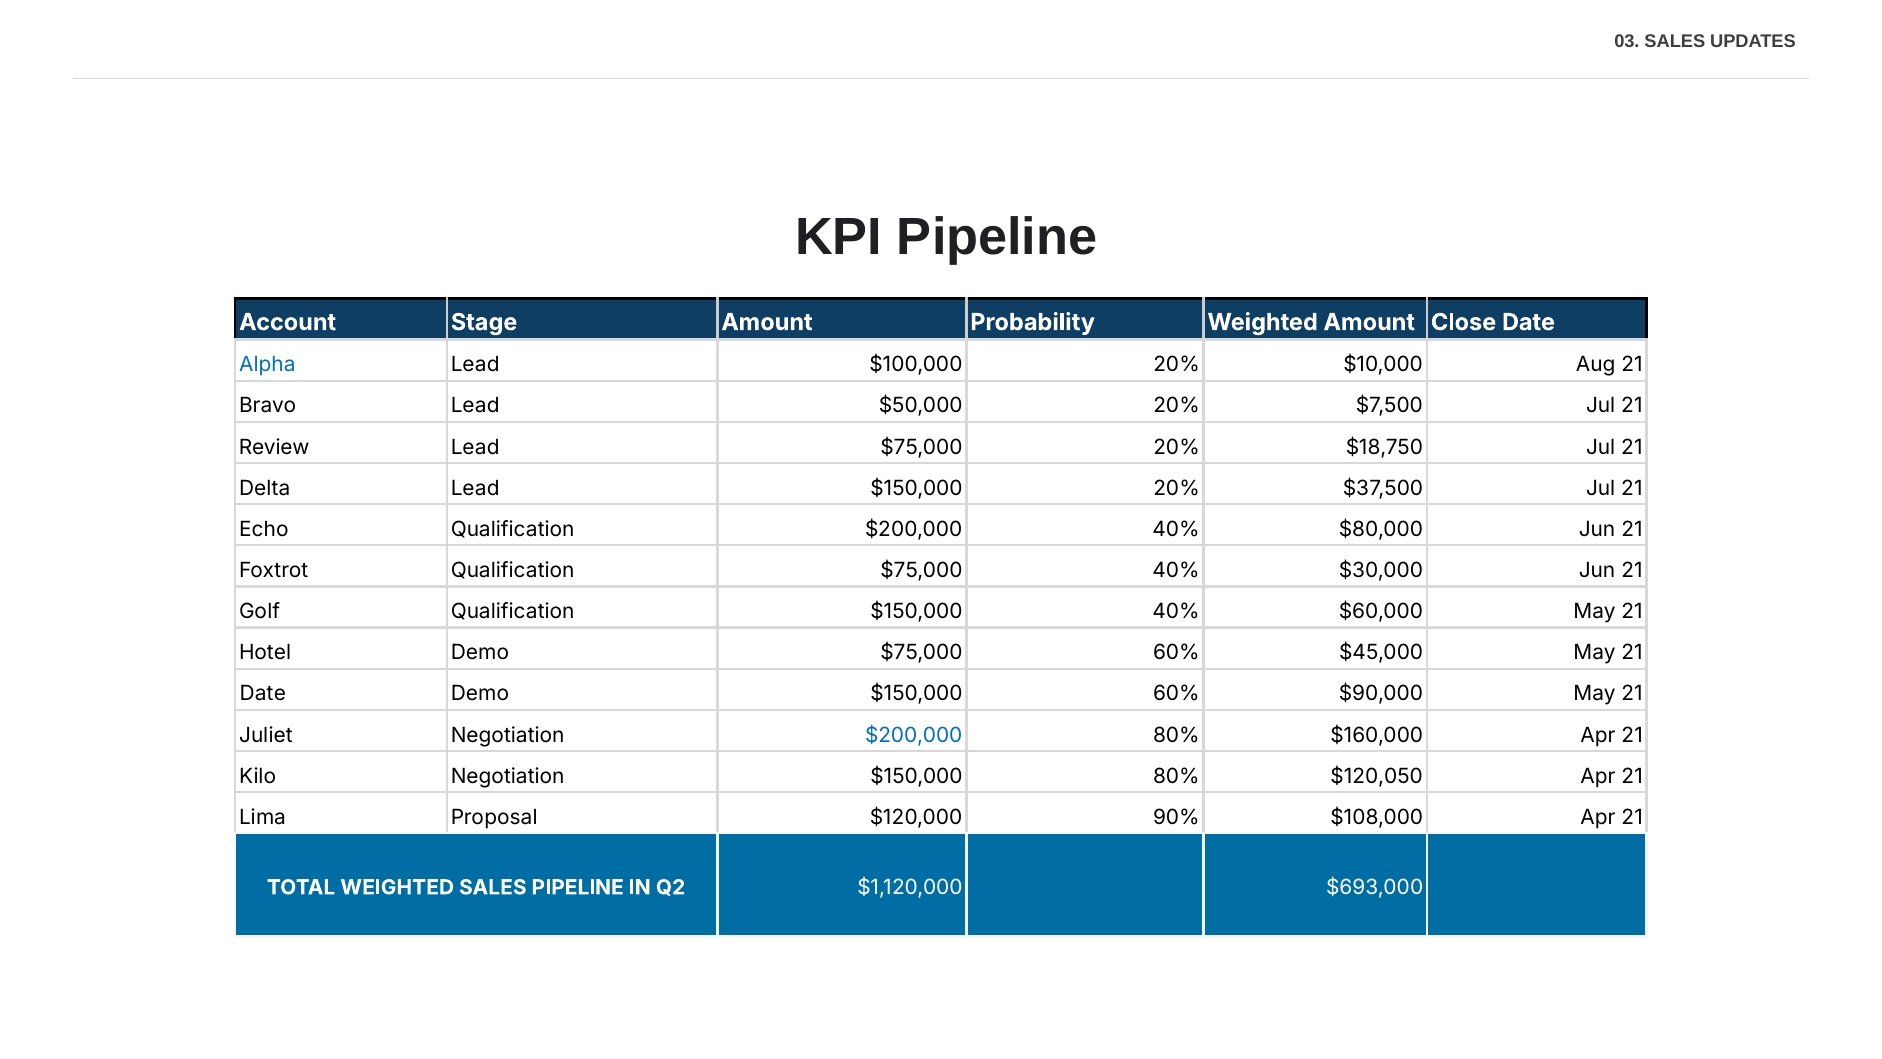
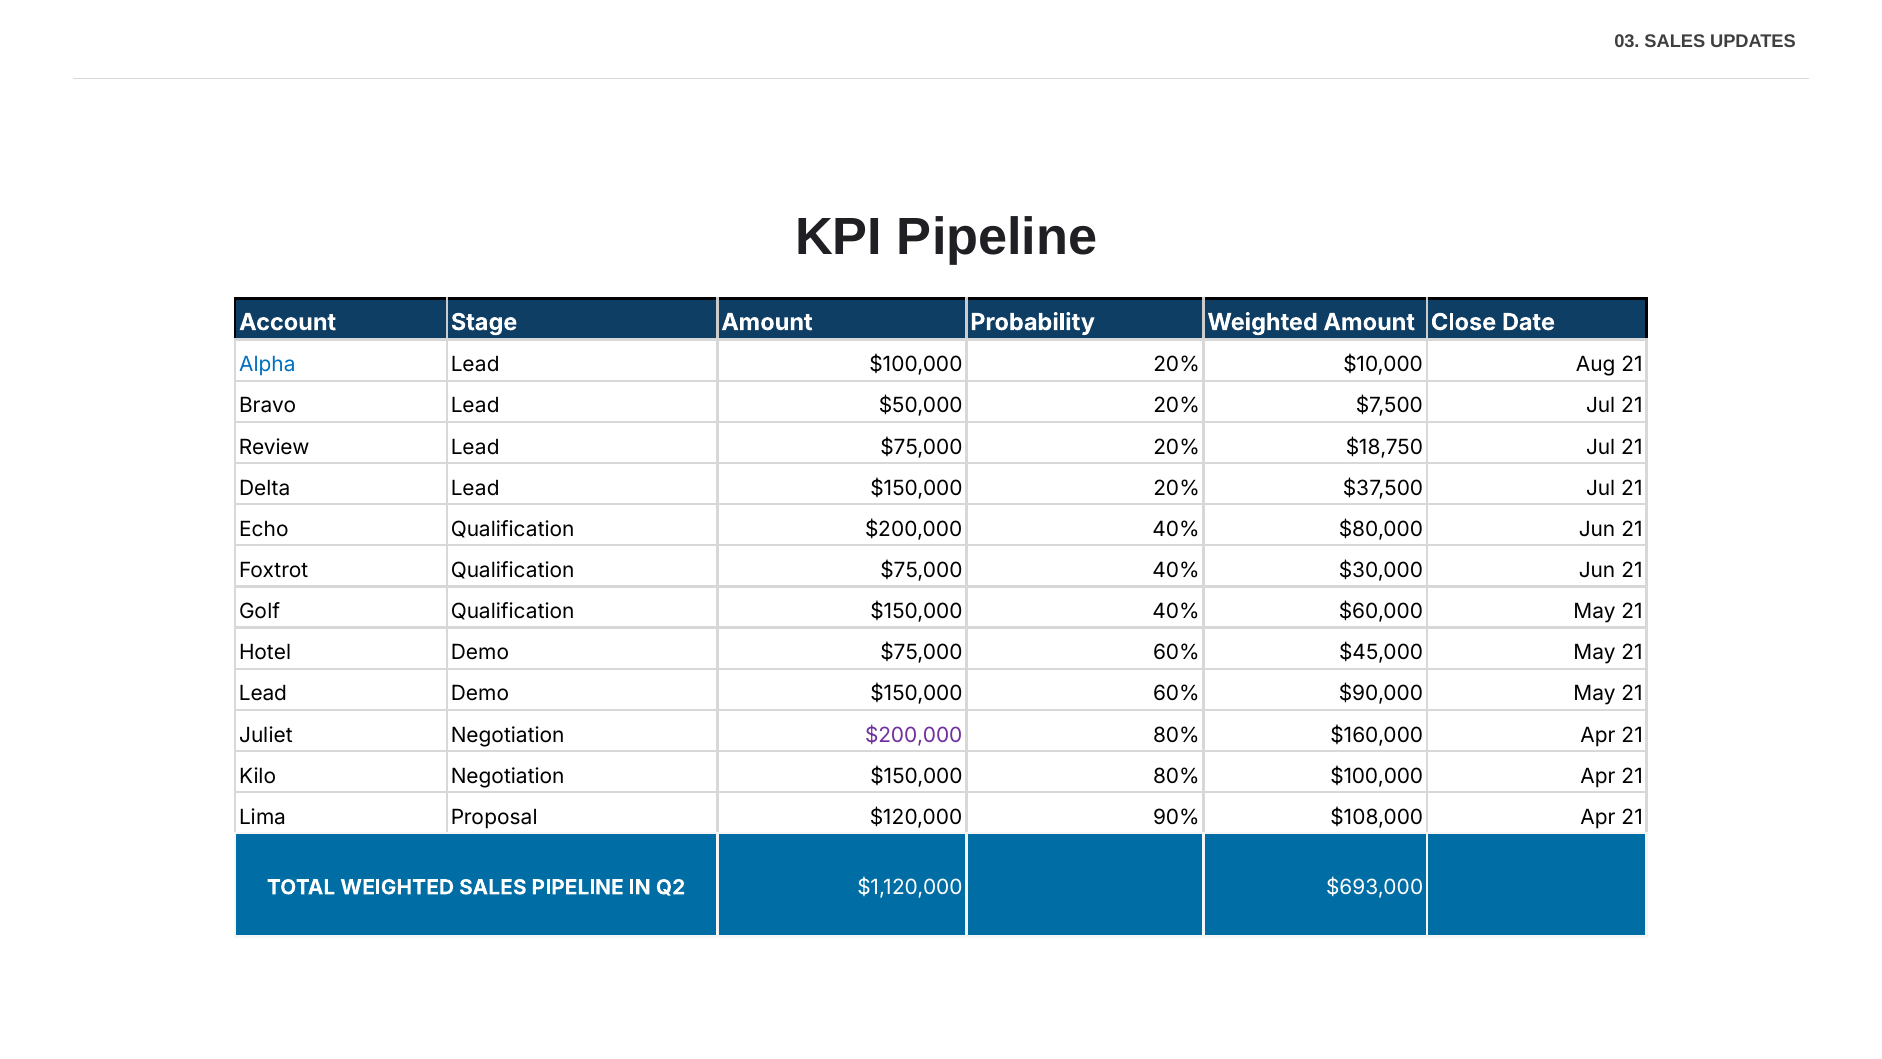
Date at (263, 694): Date -> Lead
$200,000 at (914, 735) colour: blue -> purple
80% $120,050: $120,050 -> $100,000
